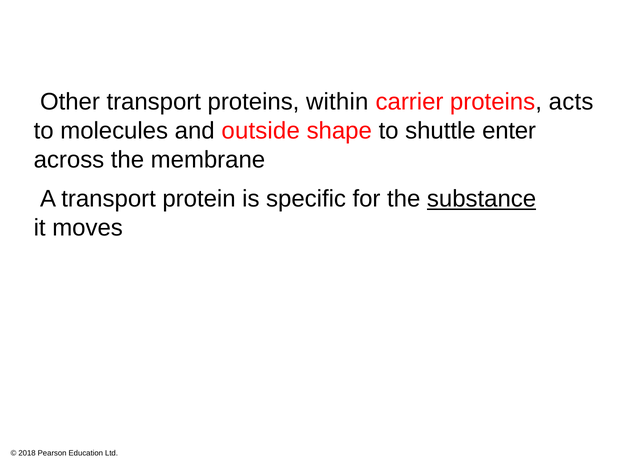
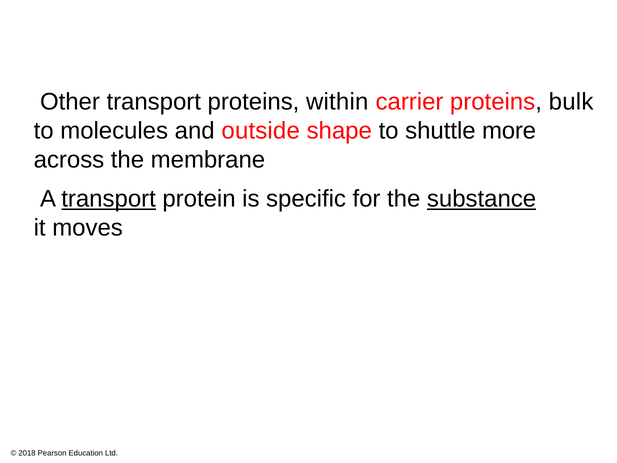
acts: acts -> bulk
enter: enter -> more
transport at (109, 199) underline: none -> present
